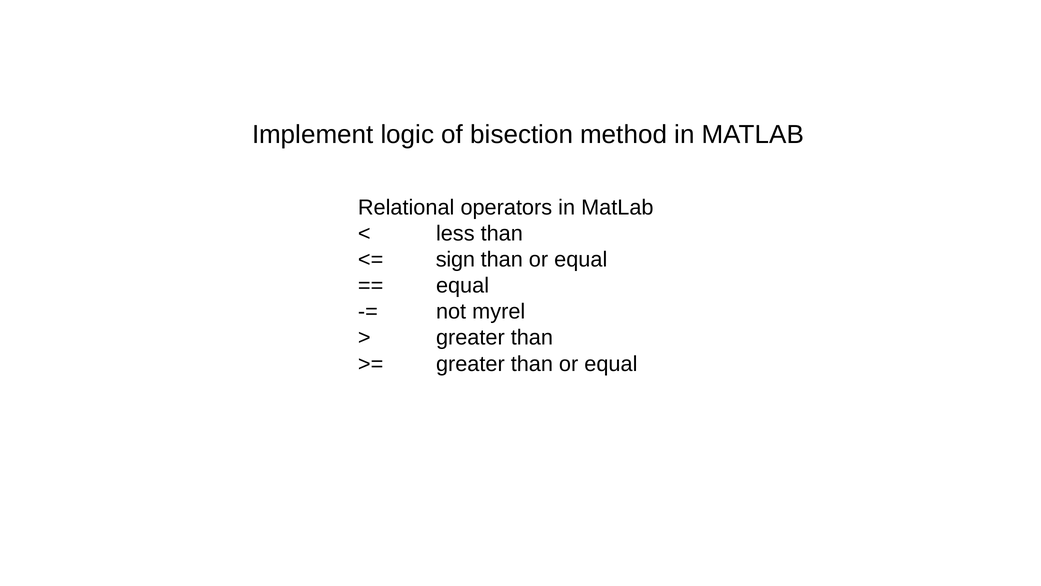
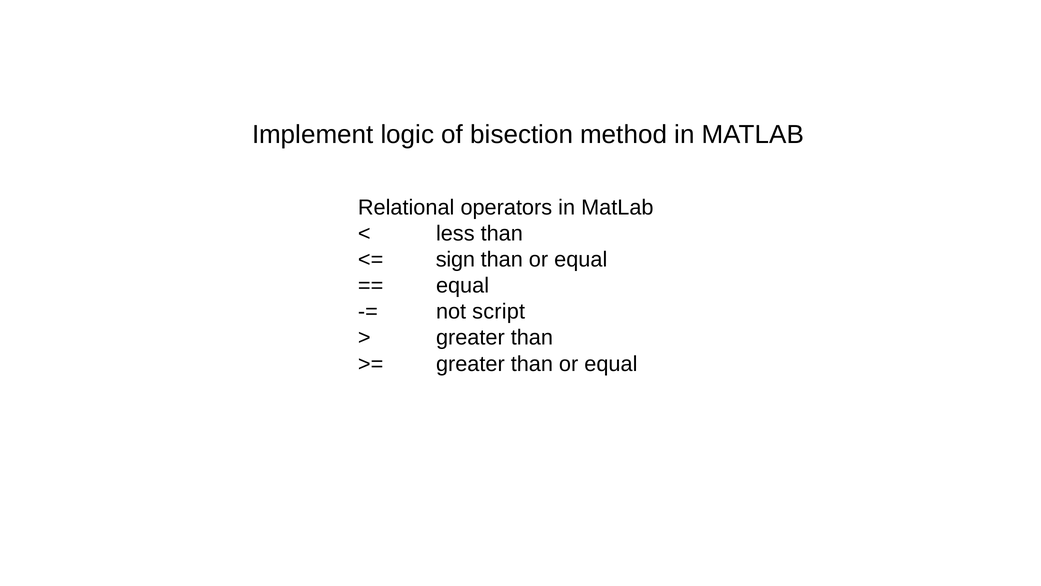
myrel: myrel -> script
